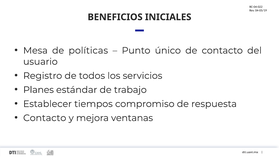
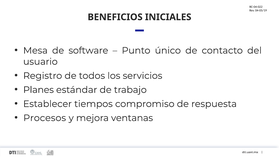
políticas: políticas -> software
Contacto at (45, 118): Contacto -> Procesos
